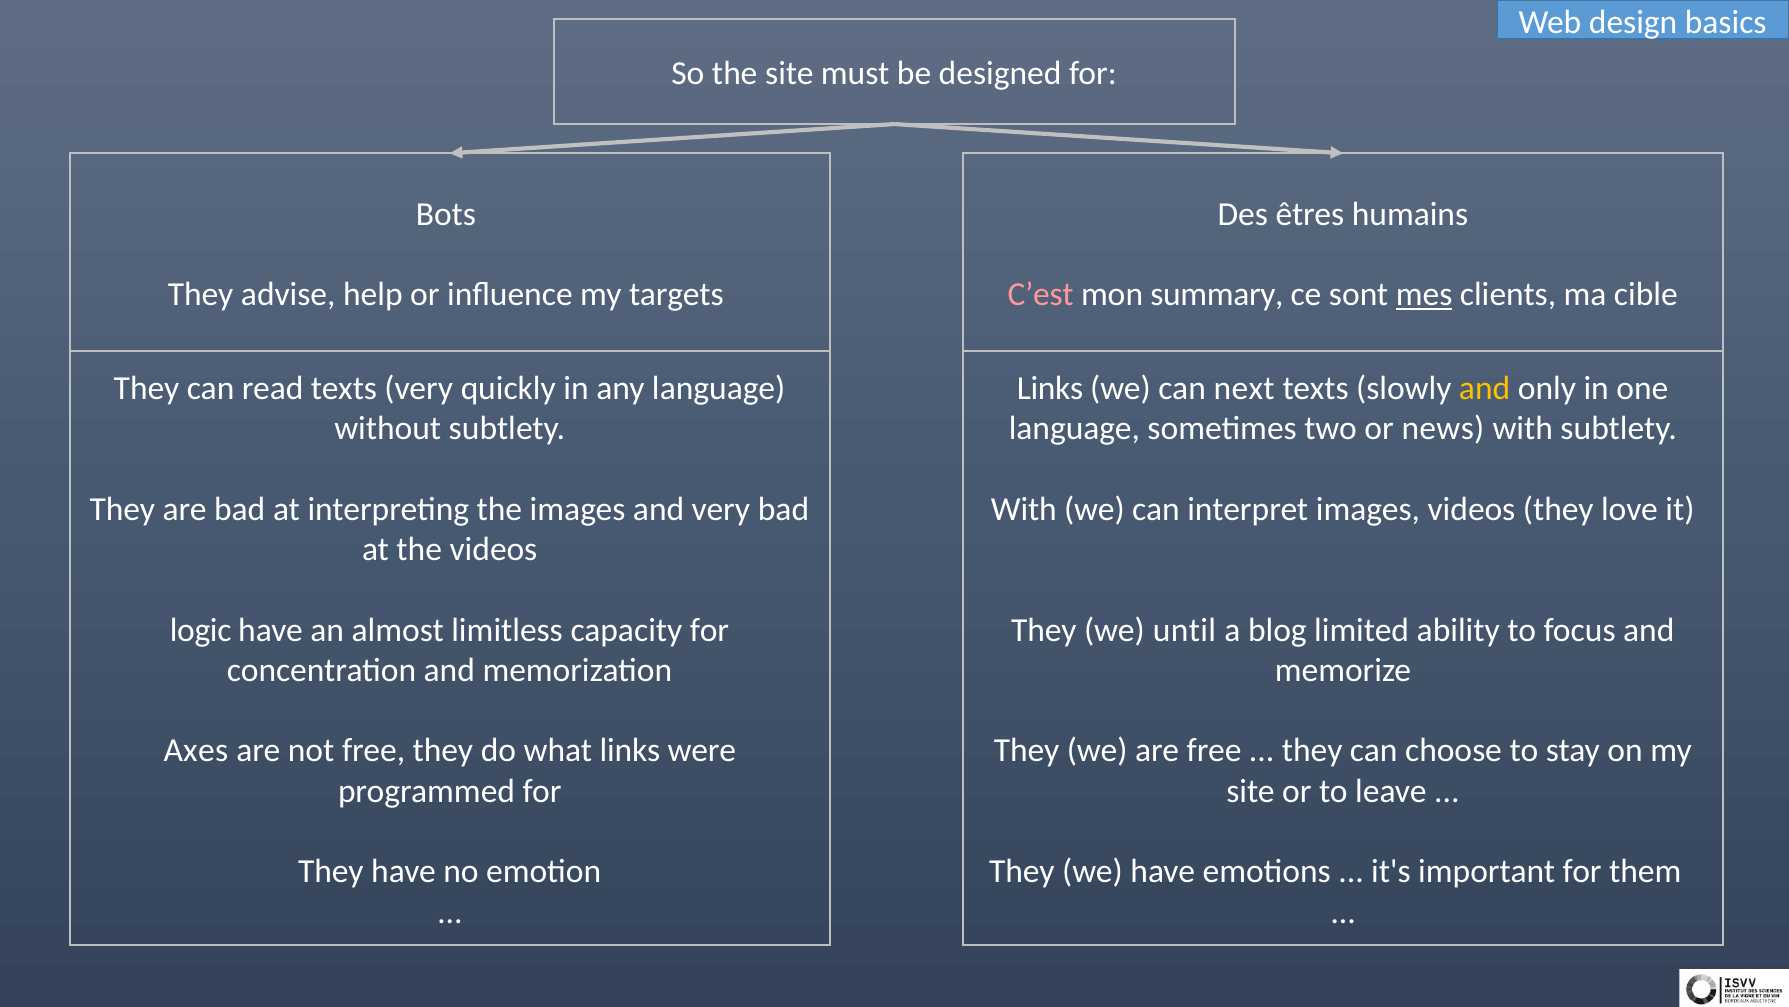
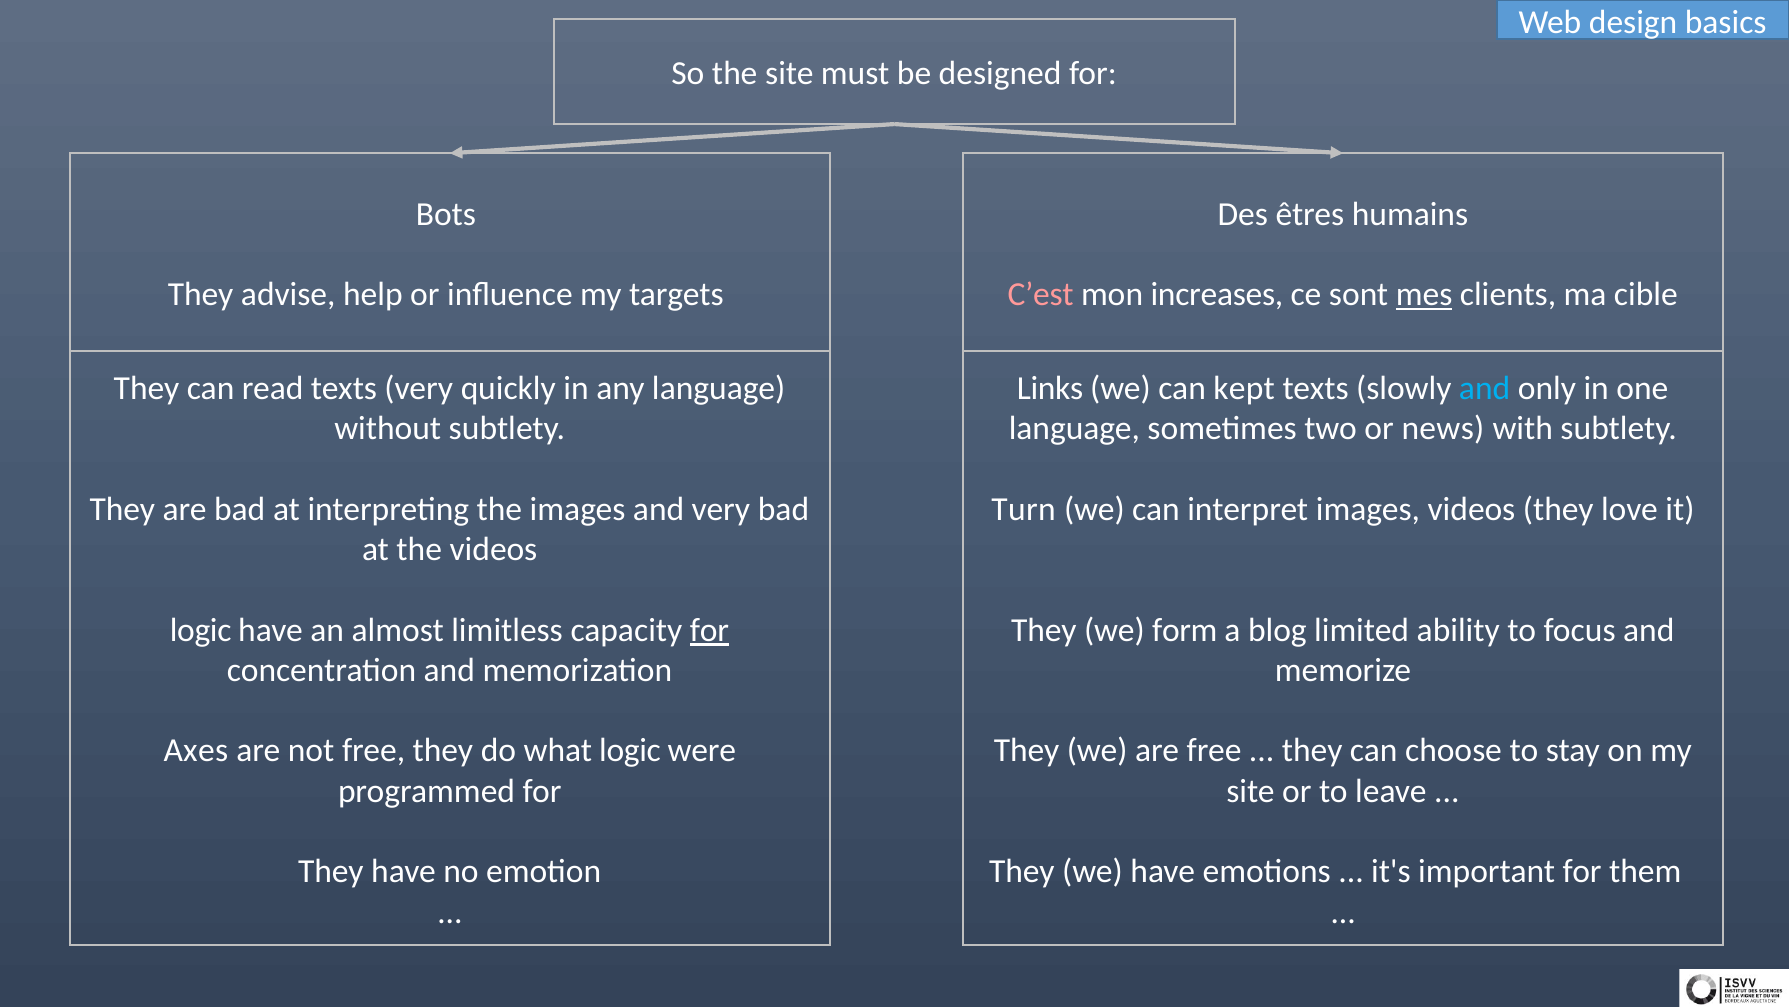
summary: summary -> increases
next: next -> kept
and at (1485, 388) colour: yellow -> light blue
With at (1024, 509): With -> Turn
for at (709, 630) underline: none -> present
until: until -> form
what links: links -> logic
